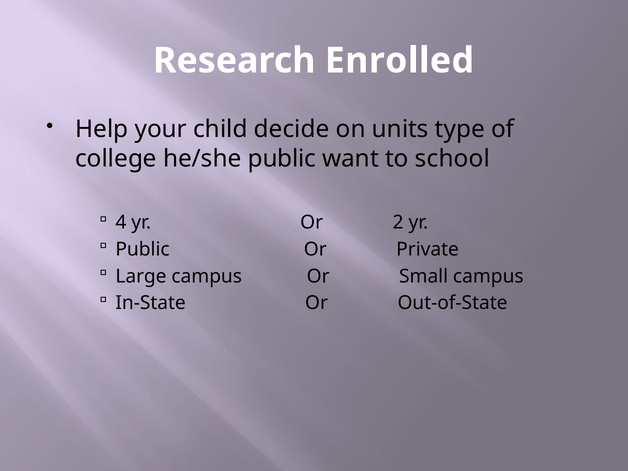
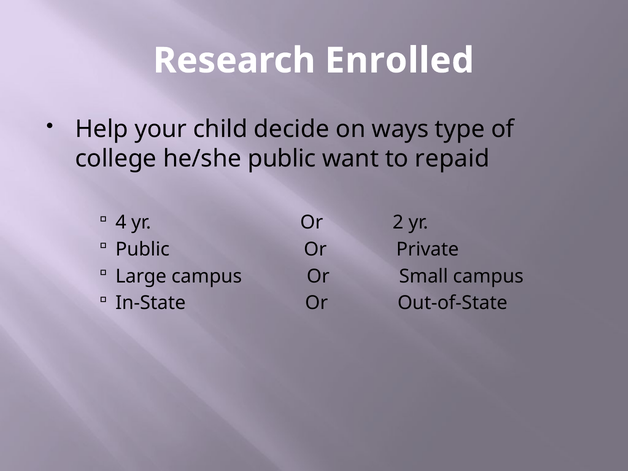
units: units -> ways
school: school -> repaid
